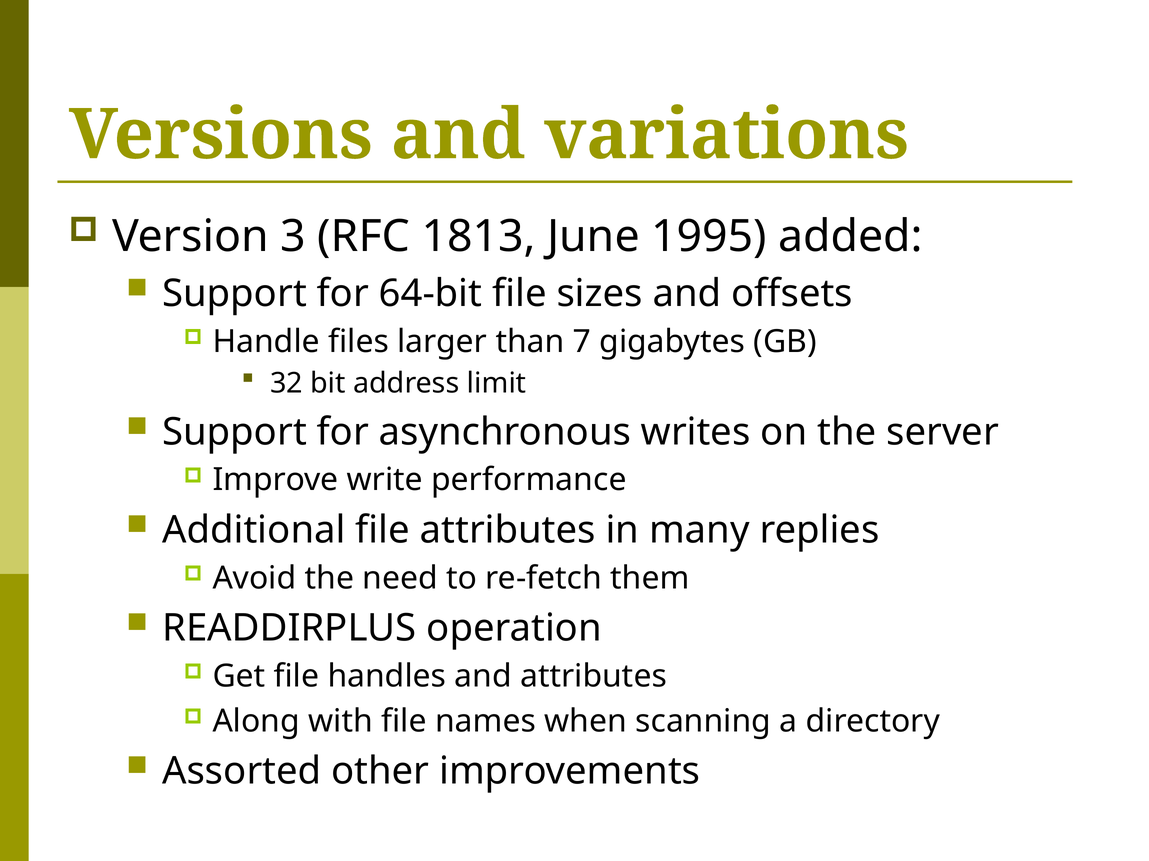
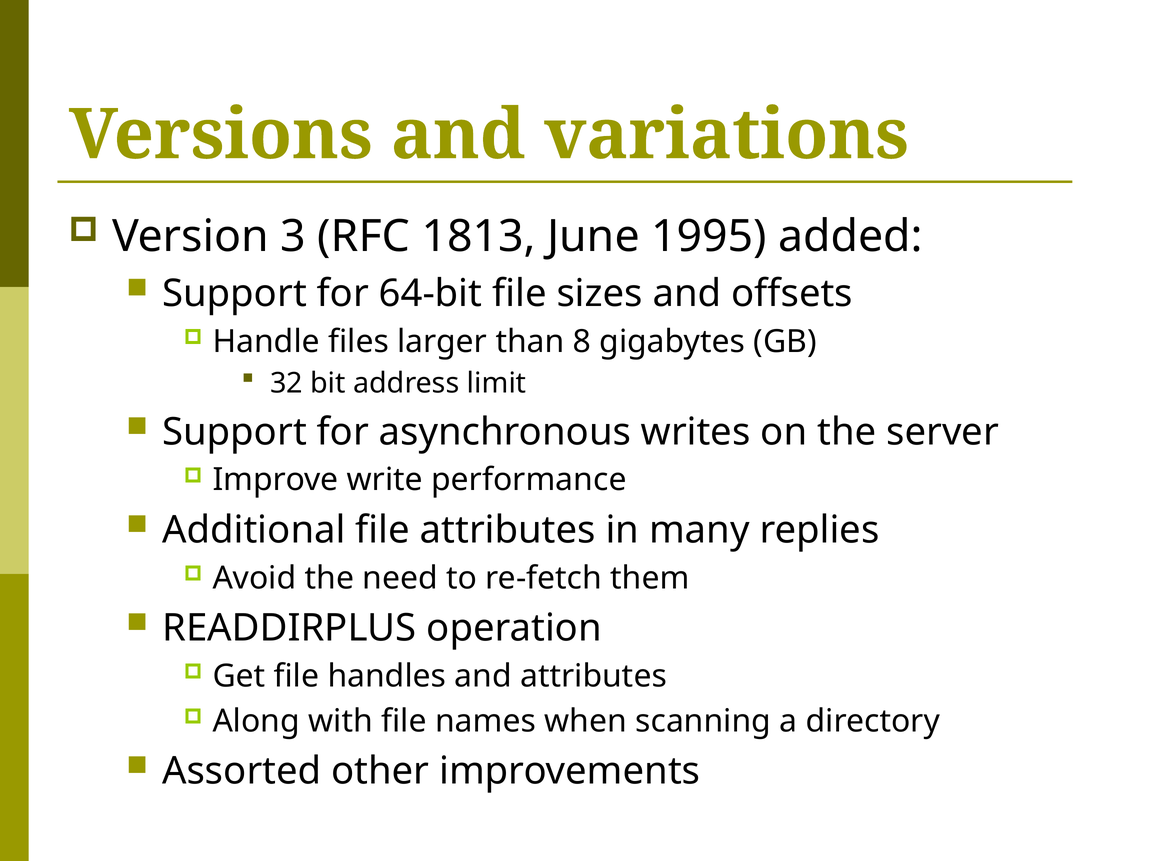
7: 7 -> 8
